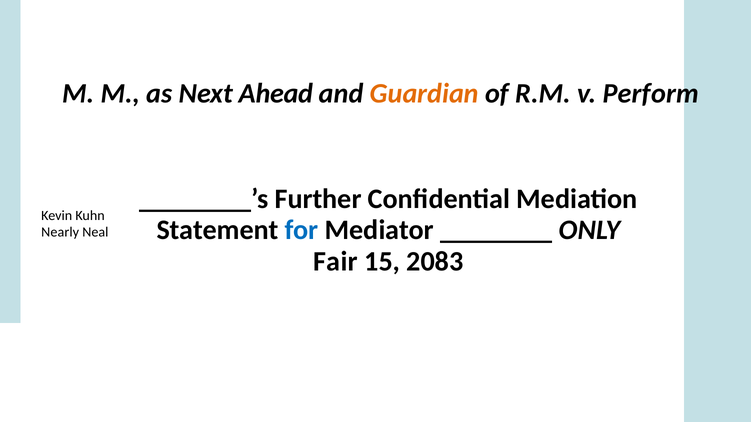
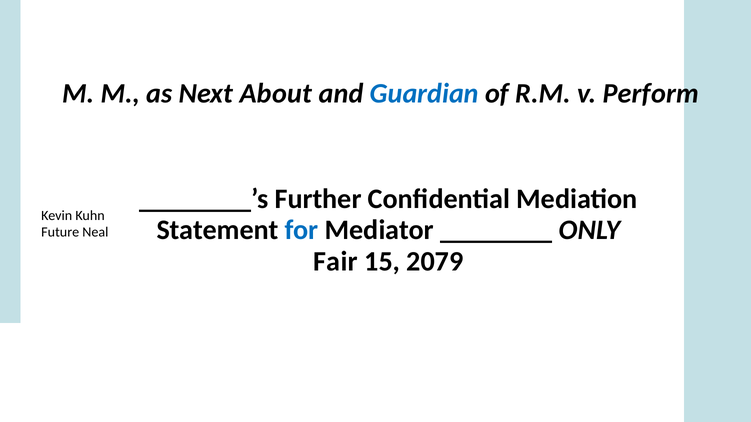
Ahead: Ahead -> About
Guardian colour: orange -> blue
Nearly: Nearly -> Future
2083: 2083 -> 2079
